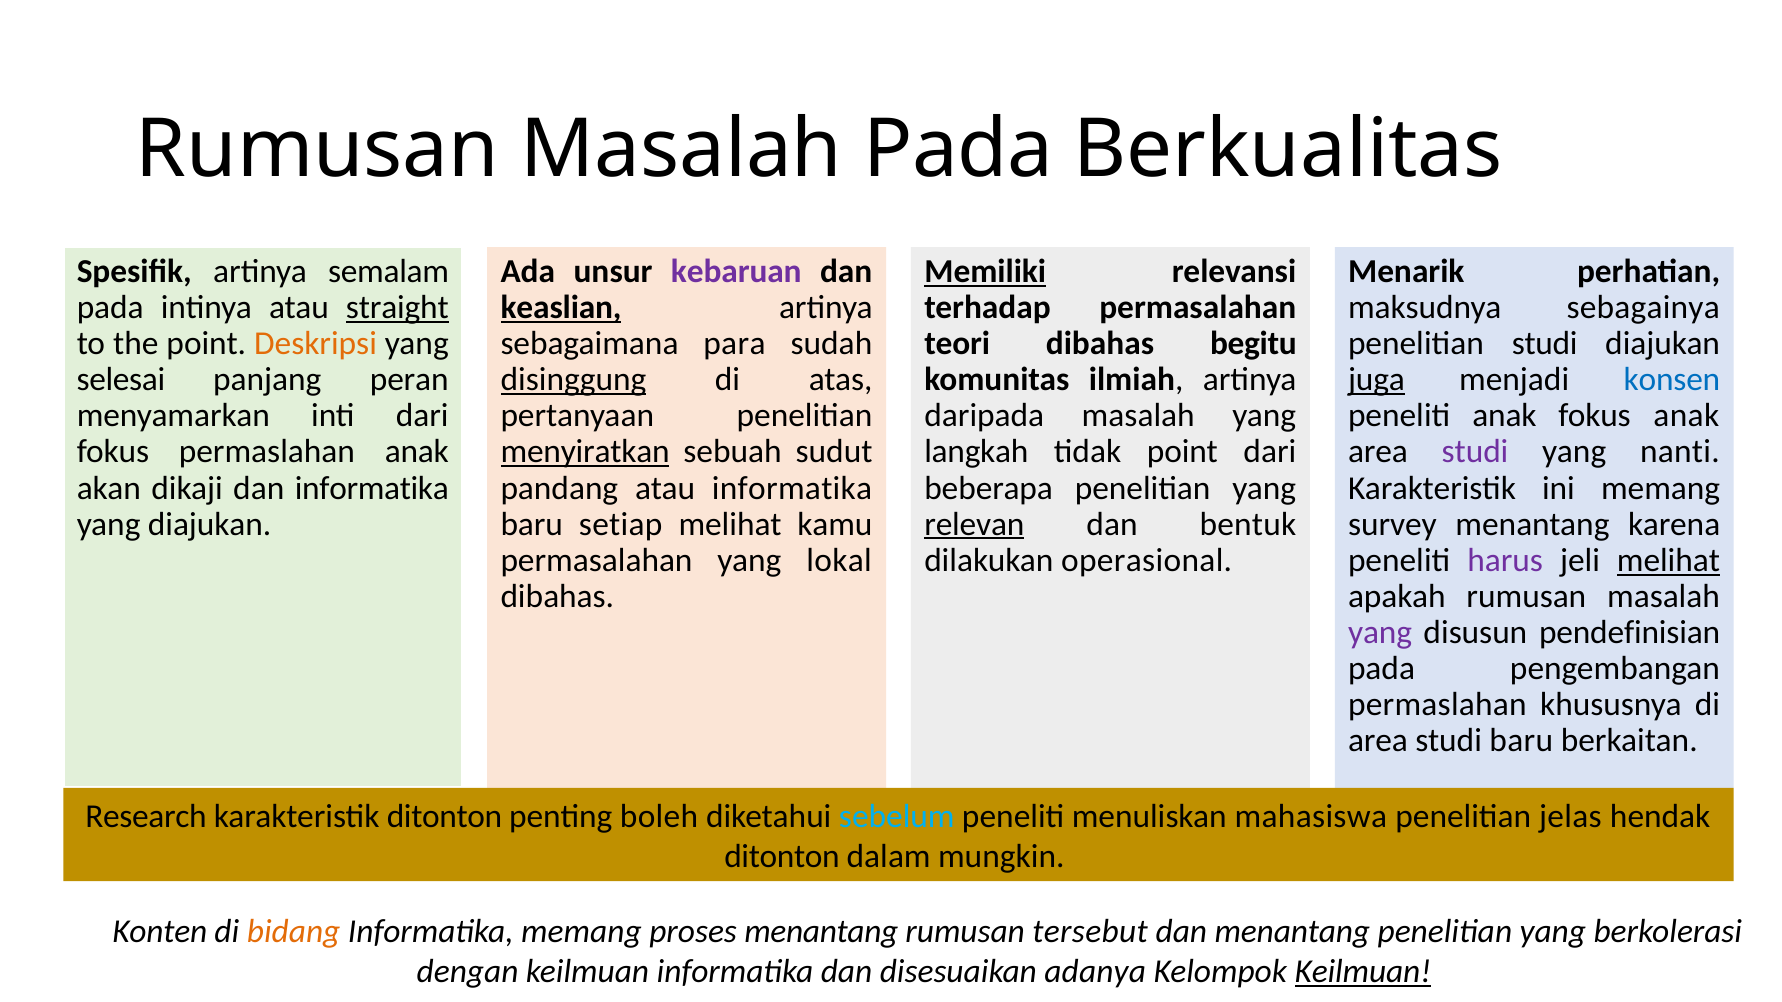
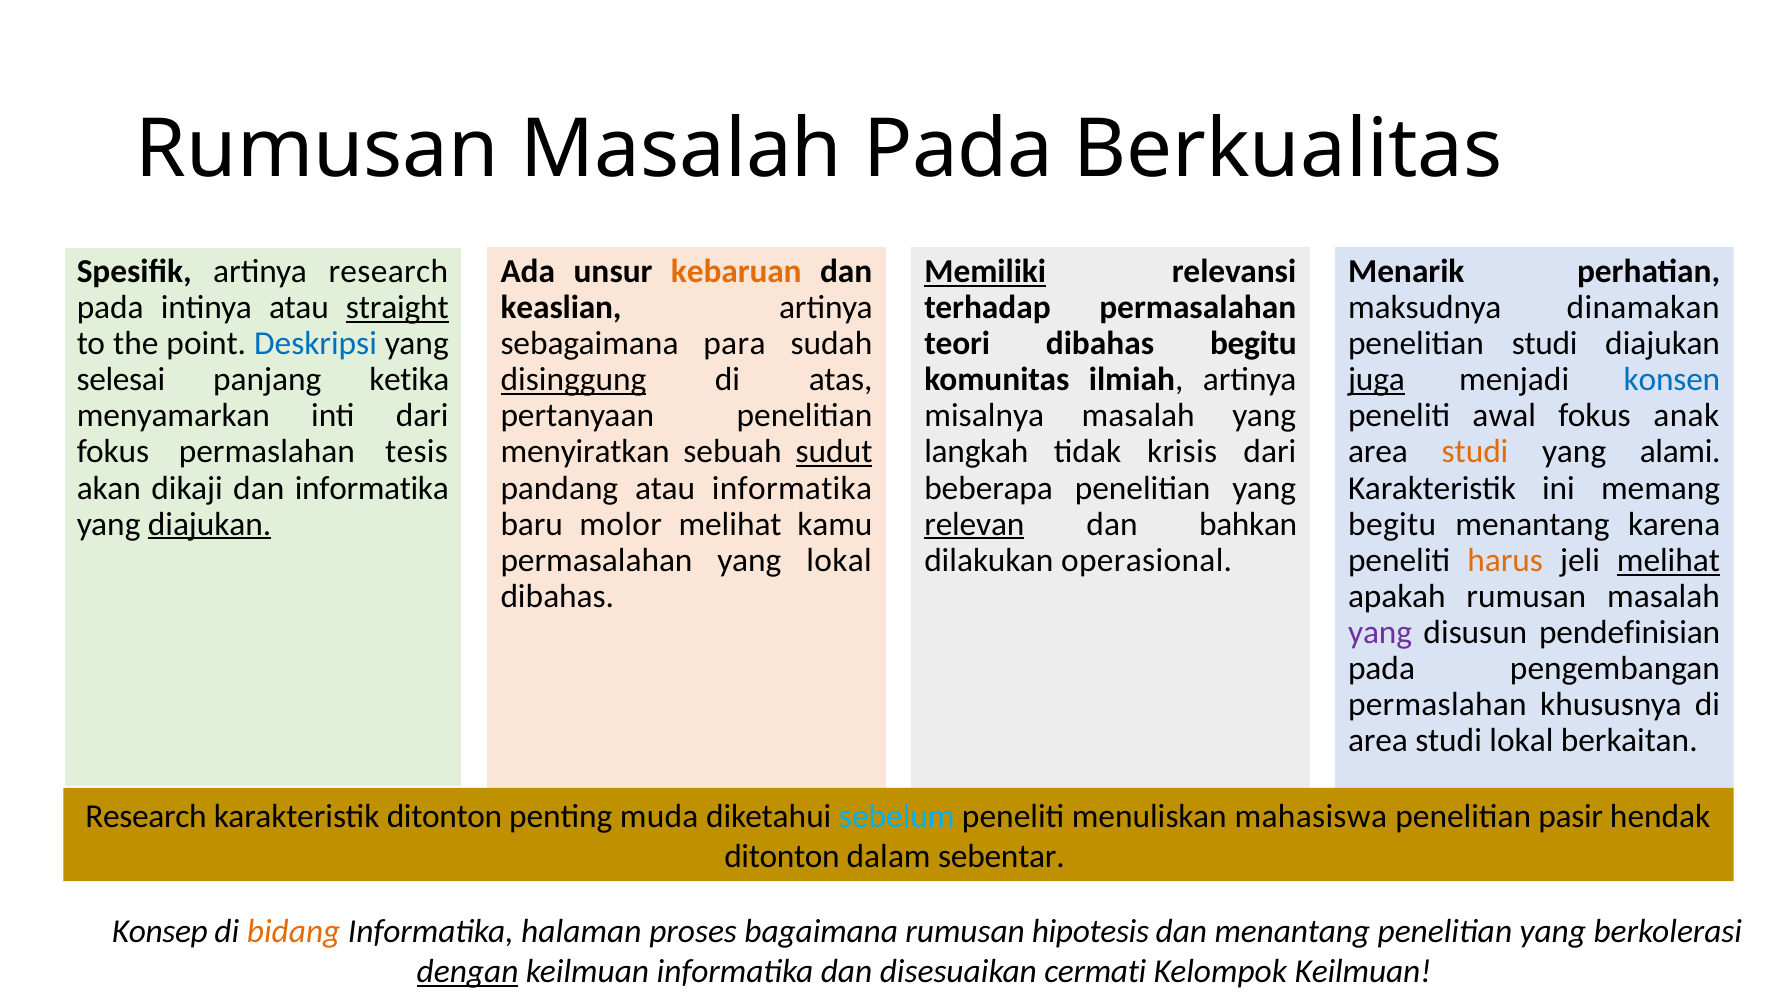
artinya semalam: semalam -> research
kebaruan colour: purple -> orange
keaslian underline: present -> none
sebagainya: sebagainya -> dinamakan
Deskripsi colour: orange -> blue
peran: peran -> ketika
daripada: daripada -> misalnya
peneliti anak: anak -> awal
permaslahan anak: anak -> tesis
menyiratkan underline: present -> none
sudut underline: none -> present
tidak point: point -> krisis
studi at (1475, 452) colour: purple -> orange
nanti: nanti -> alami
diajukan at (210, 524) underline: none -> present
setiap: setiap -> molor
bentuk: bentuk -> bahkan
survey at (1392, 524): survey -> begitu
harus colour: purple -> orange
studi baru: baru -> lokal
boleh: boleh -> muda
jelas: jelas -> pasir
mungkin: mungkin -> sebentar
Konten: Konten -> Konsep
Informatika memang: memang -> halaman
proses menantang: menantang -> bagaimana
tersebut: tersebut -> hipotesis
dengan underline: none -> present
adanya: adanya -> cermati
Keilmuan at (1363, 972) underline: present -> none
